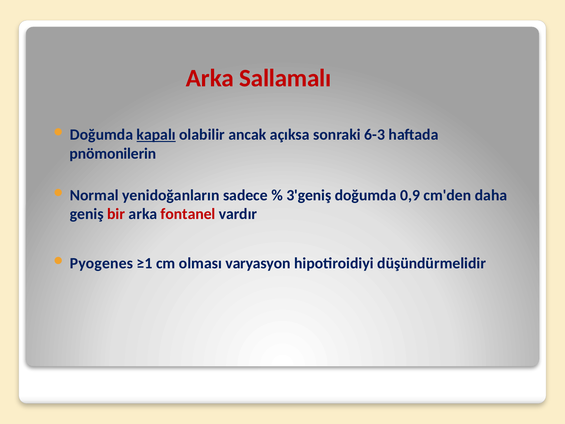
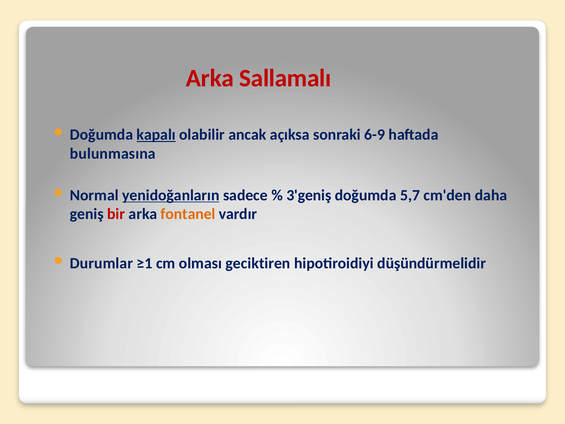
6-3: 6-3 -> 6-9
pnömonilerin: pnömonilerin -> bulunmasına
yenidoğanların underline: none -> present
0,9: 0,9 -> 5,7
fontanel colour: red -> orange
Pyogenes: Pyogenes -> Durumlar
varyasyon: varyasyon -> geciktiren
